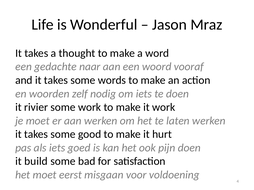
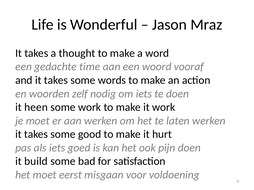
naar: naar -> time
rivier: rivier -> heen
